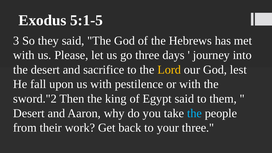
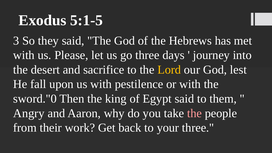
sword."2: sword."2 -> sword."0
Desert at (29, 113): Desert -> Angry
the at (194, 113) colour: light blue -> pink
